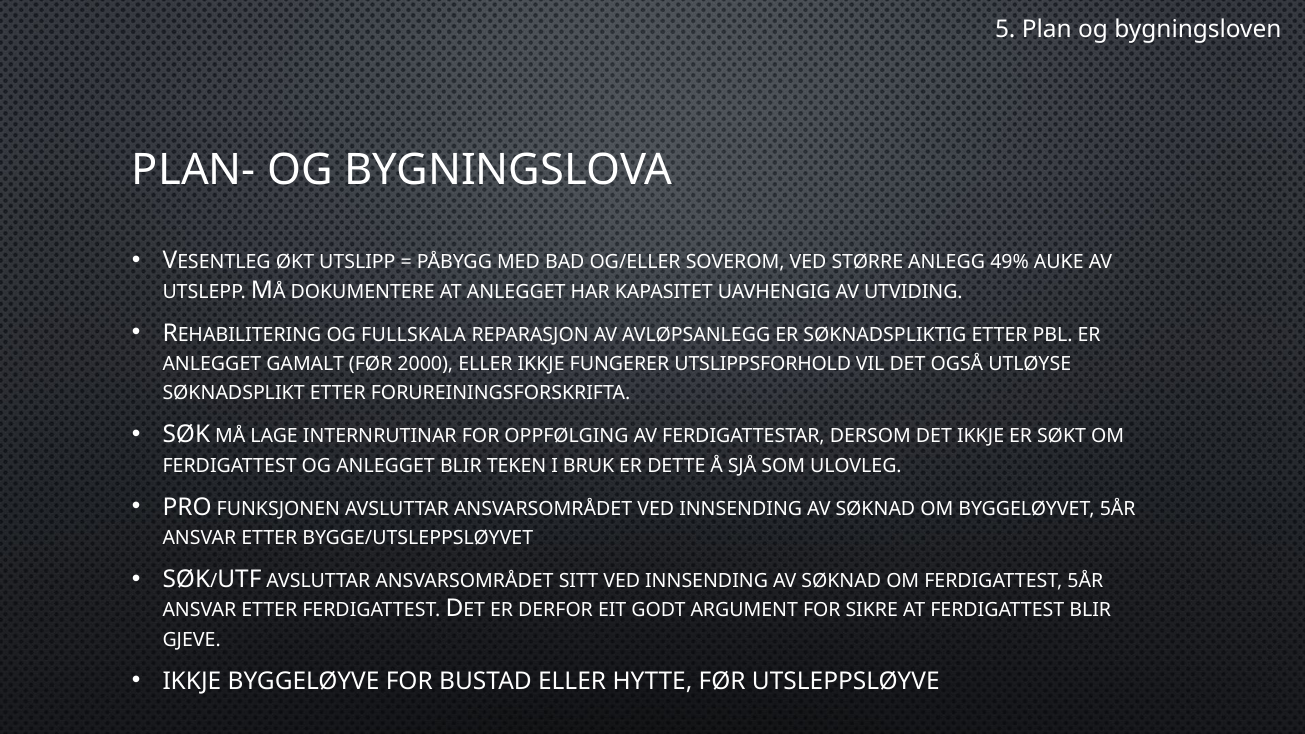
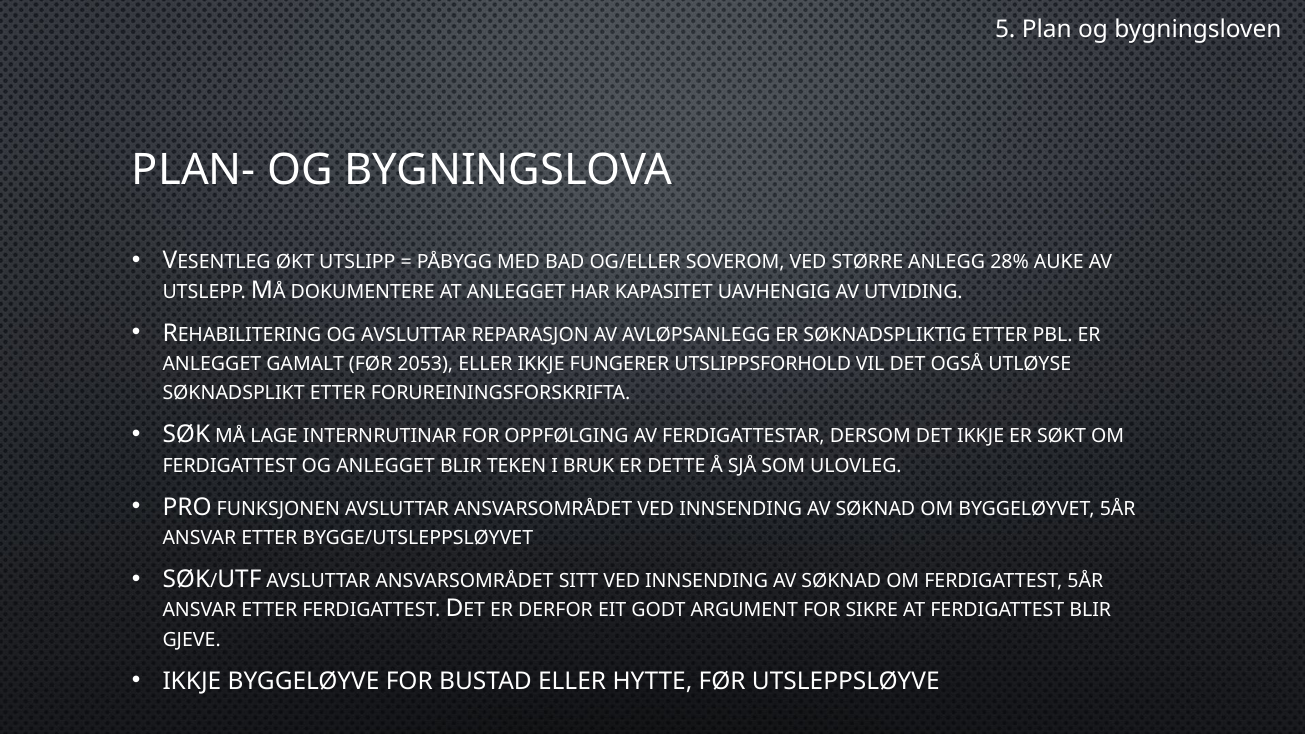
49%: 49% -> 28%
OG FULLSKALA: FULLSKALA -> AVSLUTTAR
2000: 2000 -> 2053
